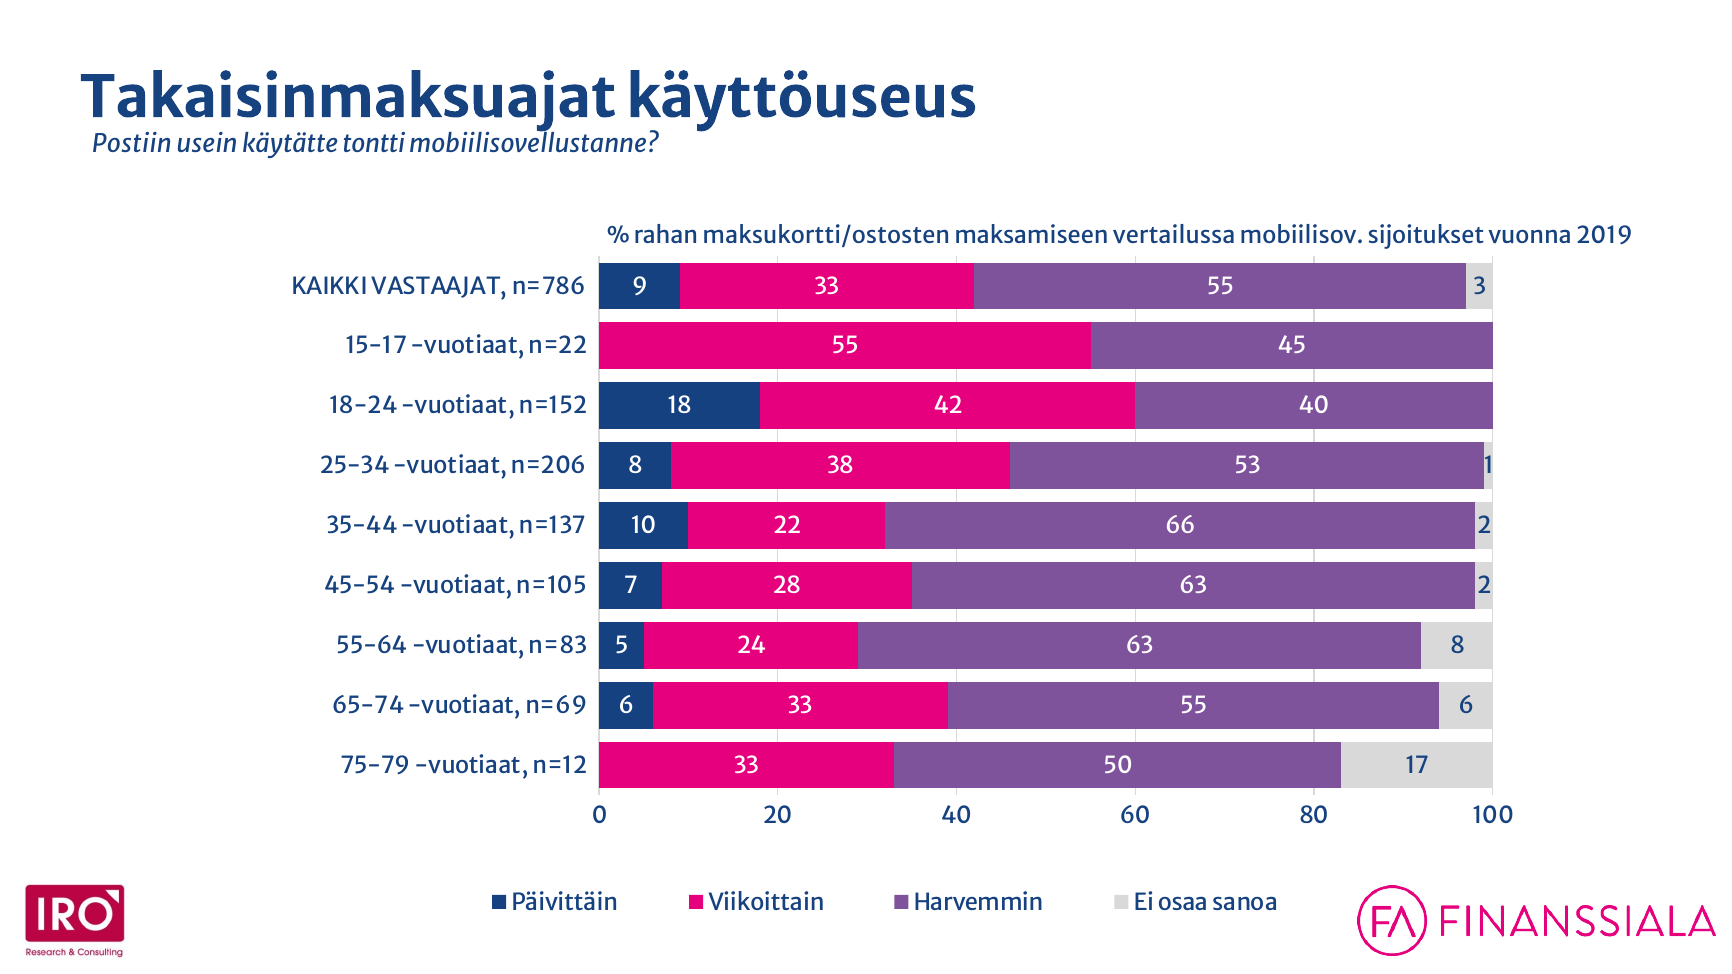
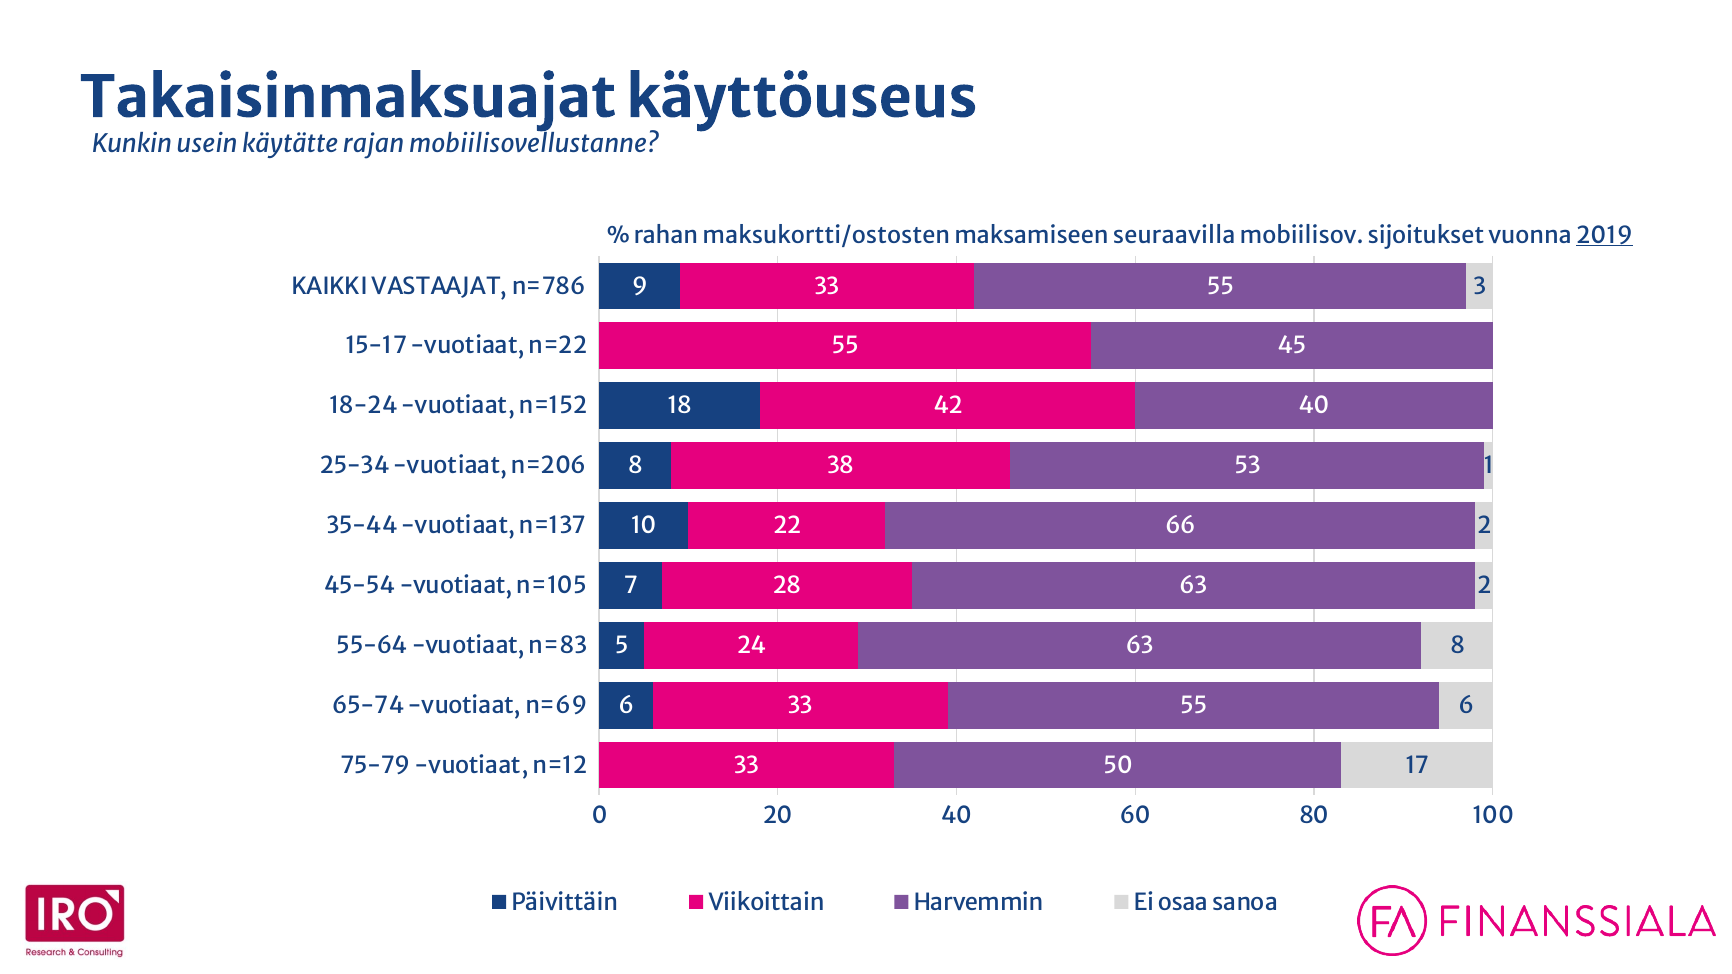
Postiin: Postiin -> Kunkin
tontti: tontti -> rajan
vertailussa: vertailussa -> seuraavilla
2019 underline: none -> present
